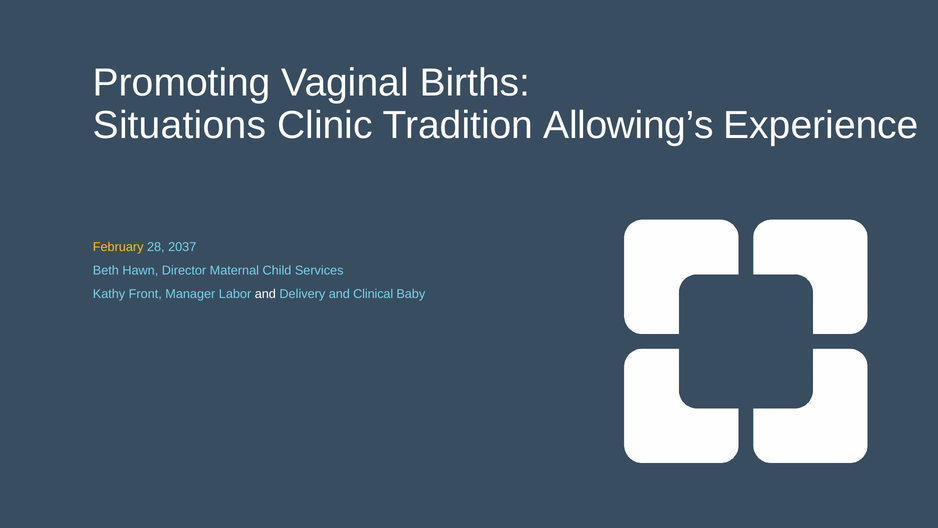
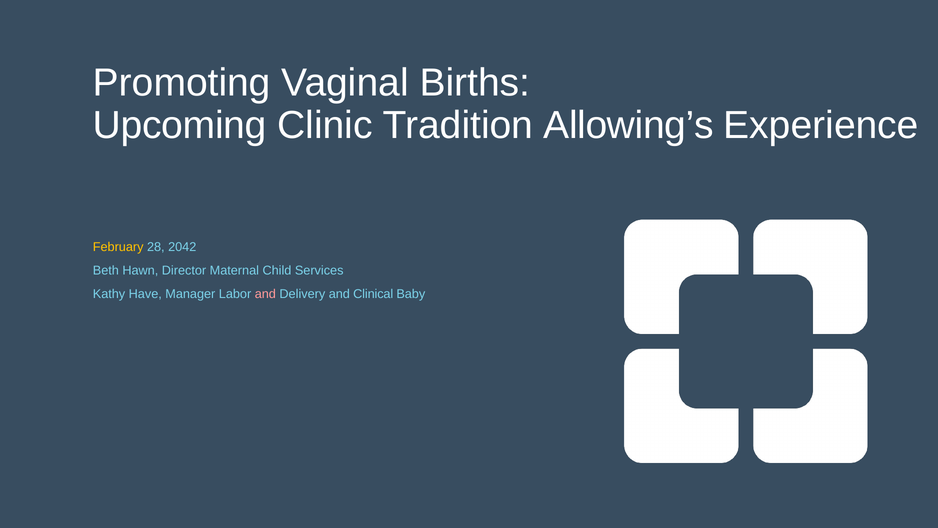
Situations: Situations -> Upcoming
2037: 2037 -> 2042
Front: Front -> Have
and at (265, 294) colour: white -> pink
